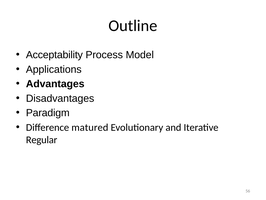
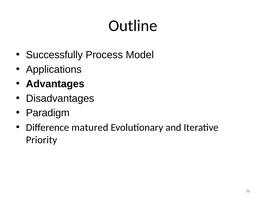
Acceptability: Acceptability -> Successfully
Regular: Regular -> Priority
